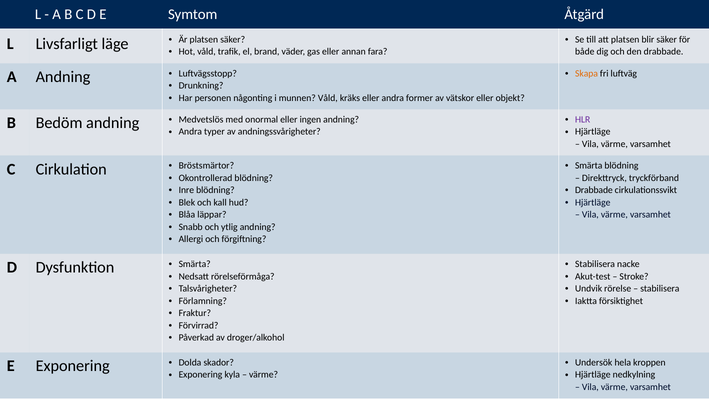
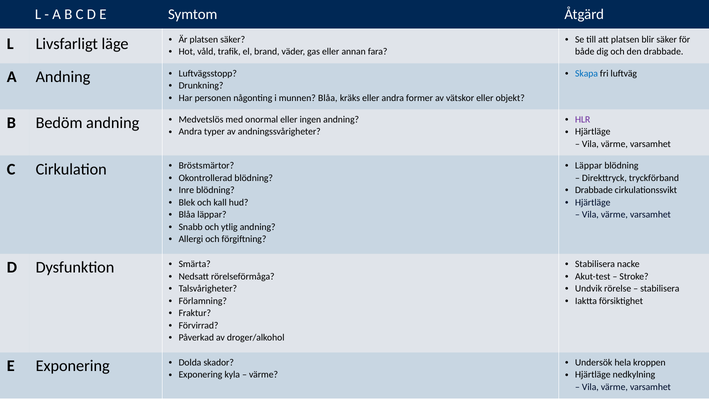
Skapa colour: orange -> blue
munnen Våld: Våld -> Blåa
Smärta at (589, 166): Smärta -> Läppar
